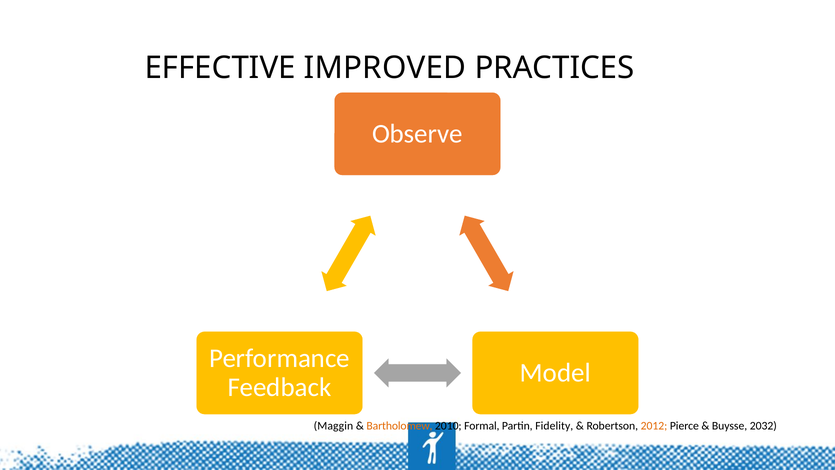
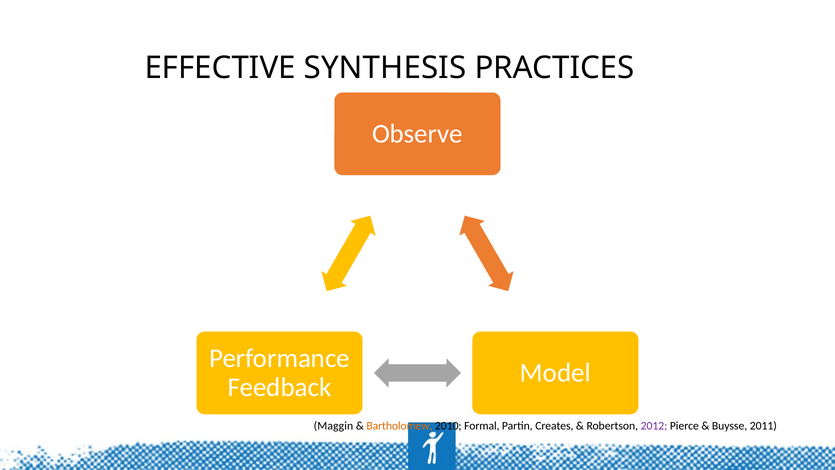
IMPROVED: IMPROVED -> SYNTHESIS
Fidelity: Fidelity -> Creates
2012 colour: orange -> purple
2032: 2032 -> 2011
